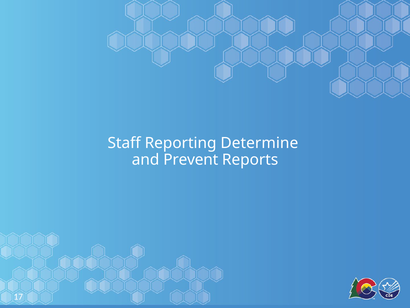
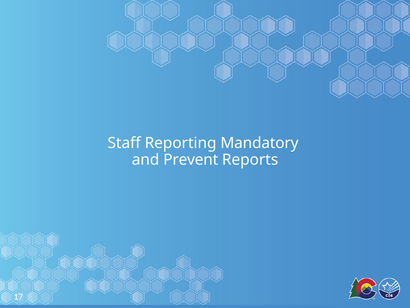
Determine: Determine -> Mandatory
